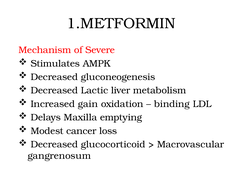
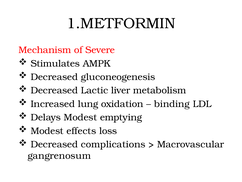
gain: gain -> lung
Delays Maxilla: Maxilla -> Modest
cancer: cancer -> effects
glucocorticoid: glucocorticoid -> complications
